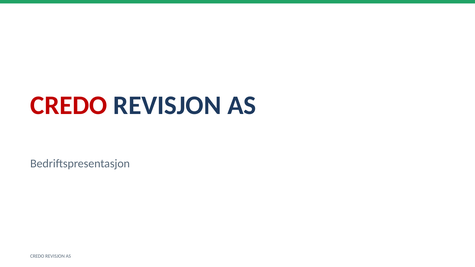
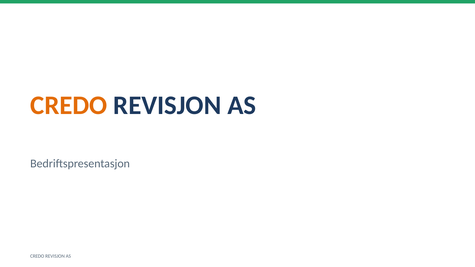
CREDO at (69, 105) colour: red -> orange
